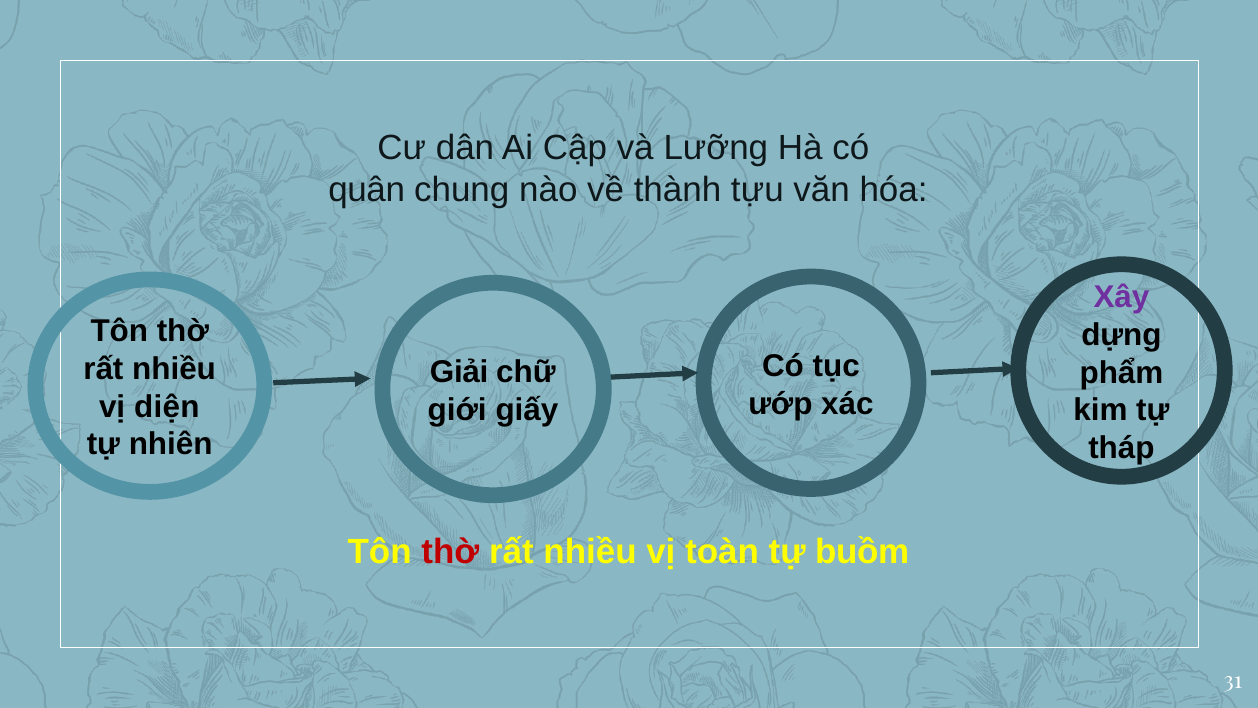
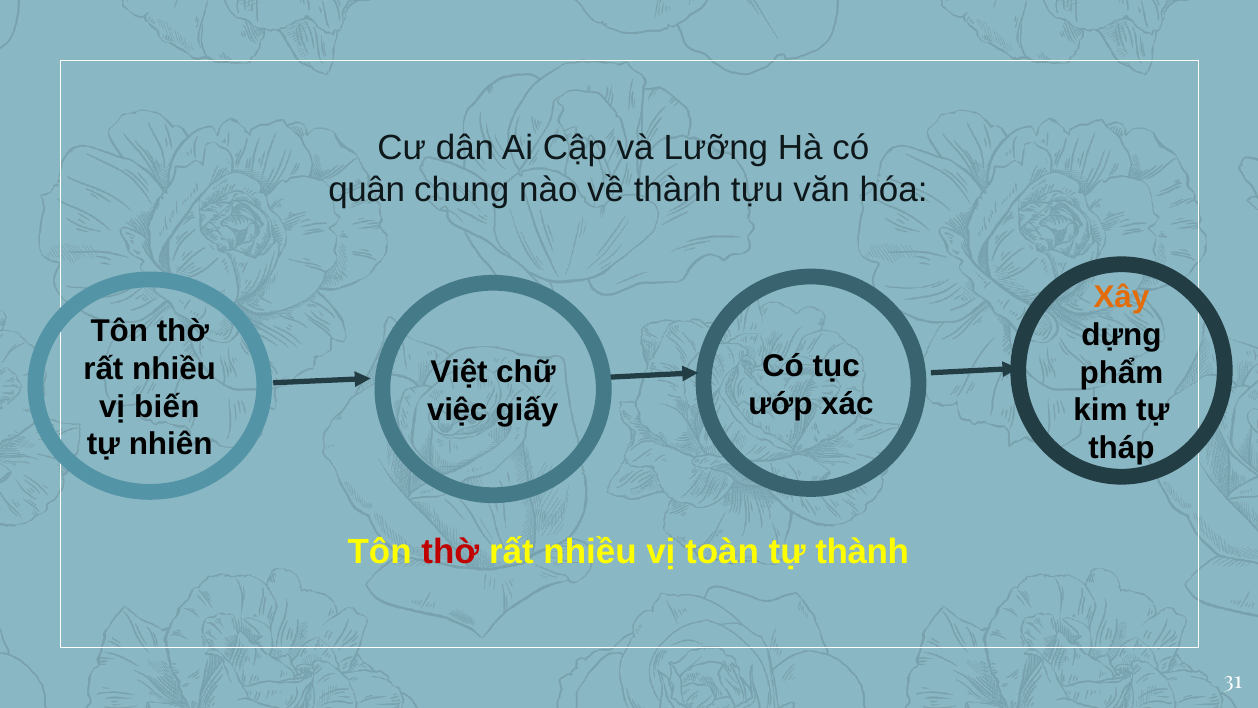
Xây colour: purple -> orange
Giải: Giải -> Việt
diện: diện -> biến
giới: giới -> việc
tự buồm: buồm -> thành
